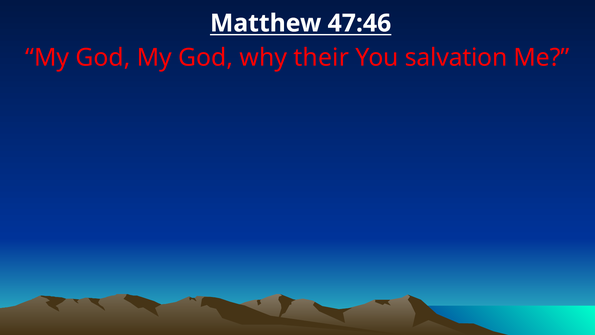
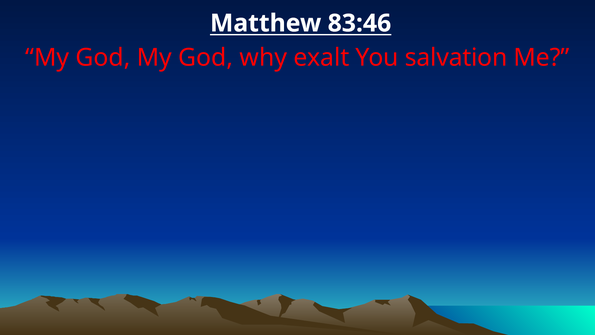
47:46: 47:46 -> 83:46
their: their -> exalt
